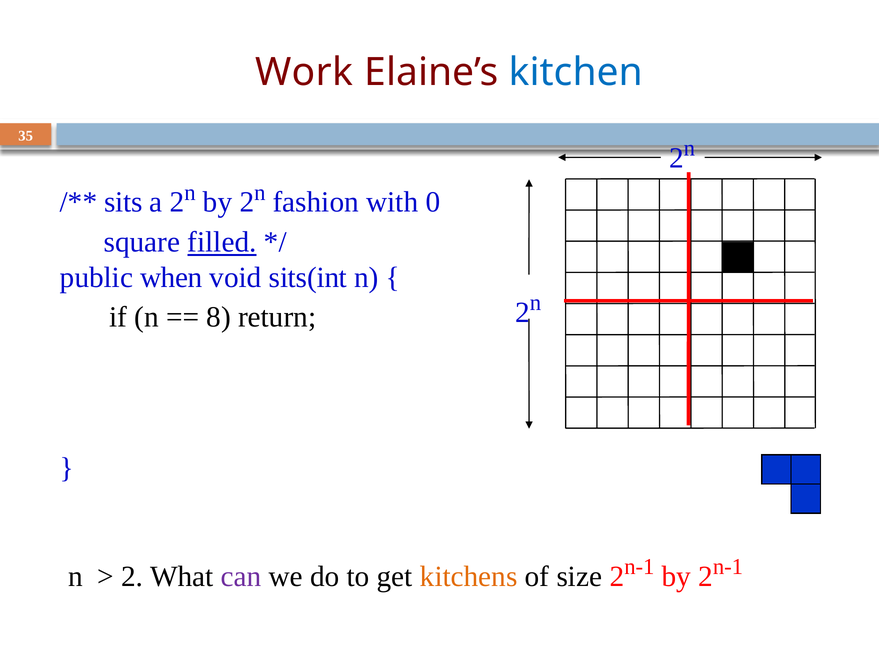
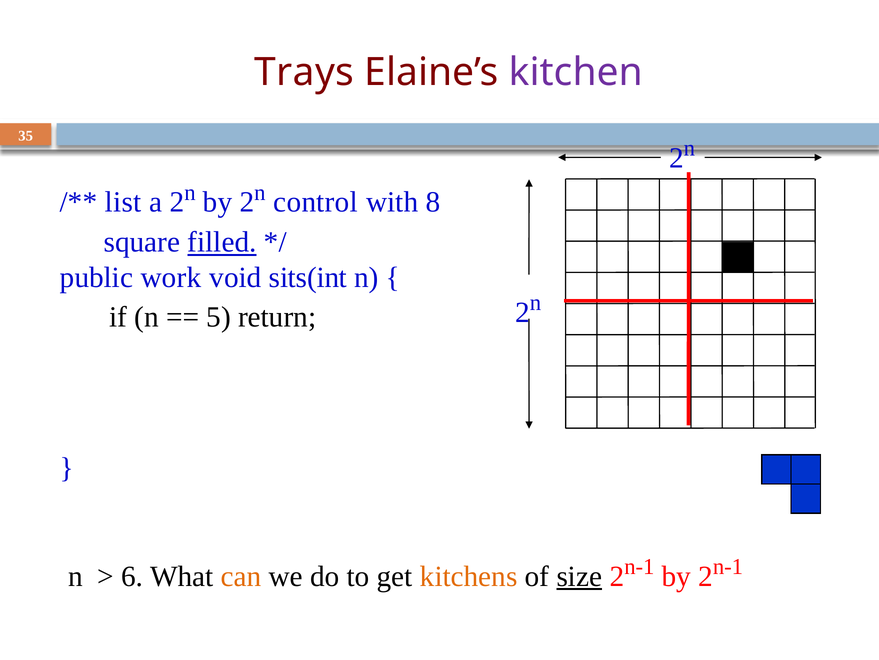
Work: Work -> Trays
kitchen colour: blue -> purple
sits: sits -> list
fashion: fashion -> control
0: 0 -> 8
when: when -> work
8: 8 -> 5
2 at (132, 576): 2 -> 6
can colour: purple -> orange
size underline: none -> present
